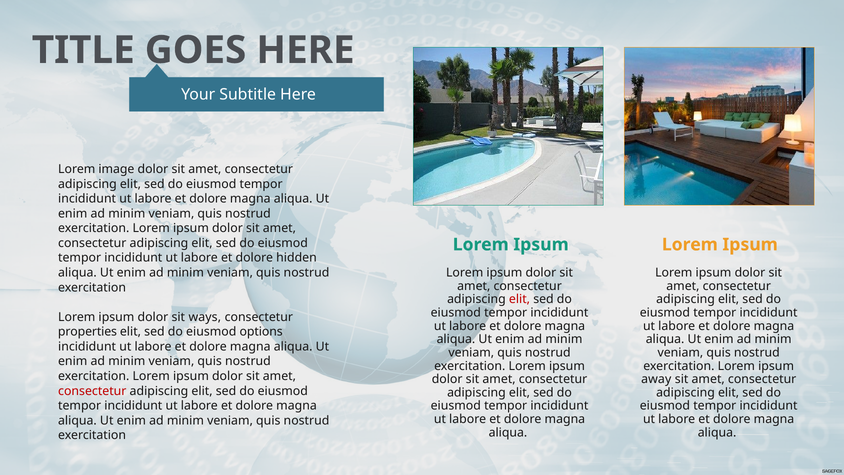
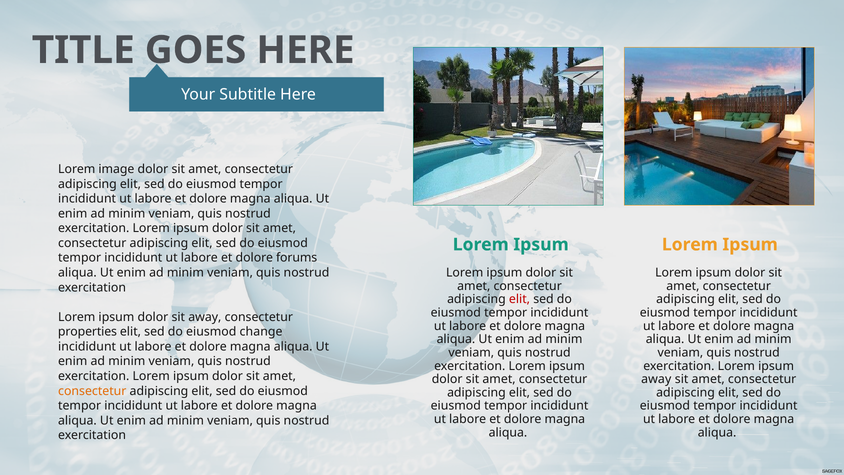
hidden: hidden -> forums
sit ways: ways -> away
options: options -> change
consectetur at (92, 391) colour: red -> orange
